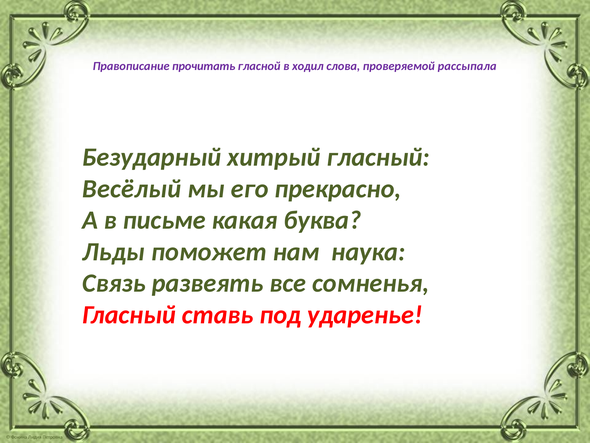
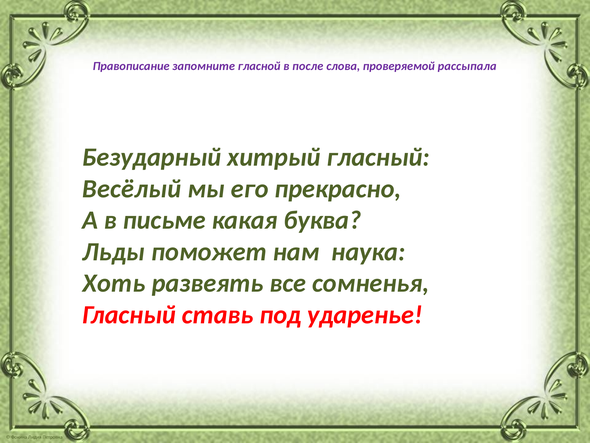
прочитать: прочитать -> запомните
ходил: ходил -> после
Связь: Связь -> Хоть
